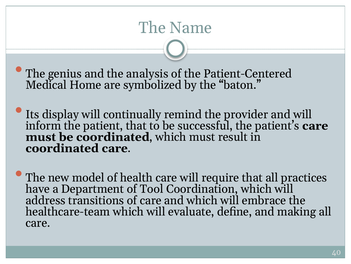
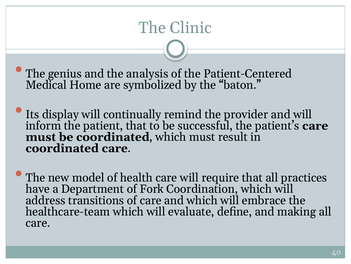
Name: Name -> Clinic
Tool: Tool -> Fork
